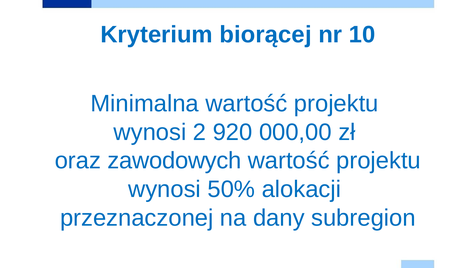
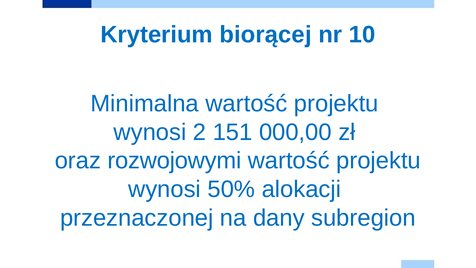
920: 920 -> 151
zawodowych: zawodowych -> rozwojowymi
